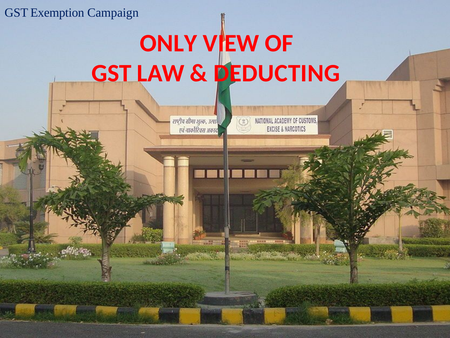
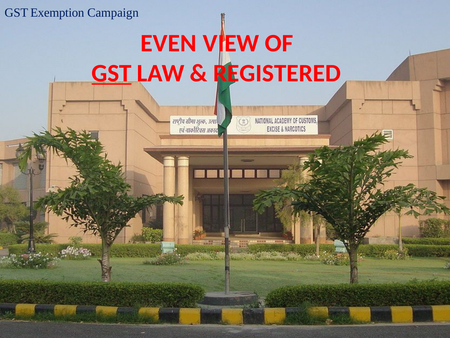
ONLY: ONLY -> EVEN
GST at (111, 73) underline: none -> present
DEDUCTING: DEDUCTING -> REGISTERED
